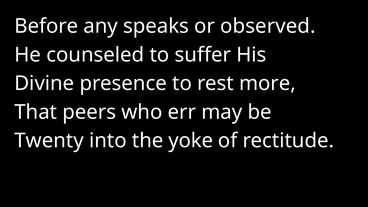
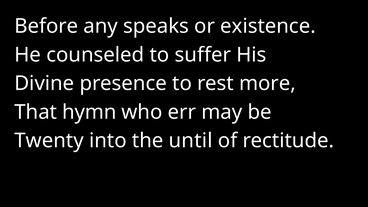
observed: observed -> existence
peers: peers -> hymn
yoke: yoke -> until
